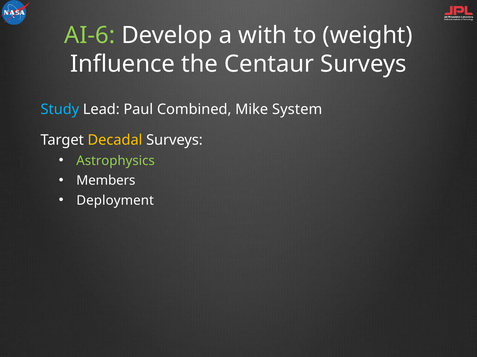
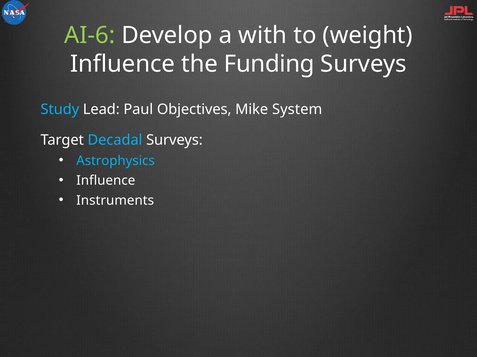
Centaur: Centaur -> Funding
Combined: Combined -> Objectives
Decadal colour: yellow -> light blue
Astrophysics colour: light green -> light blue
Members at (106, 181): Members -> Influence
Deployment: Deployment -> Instruments
